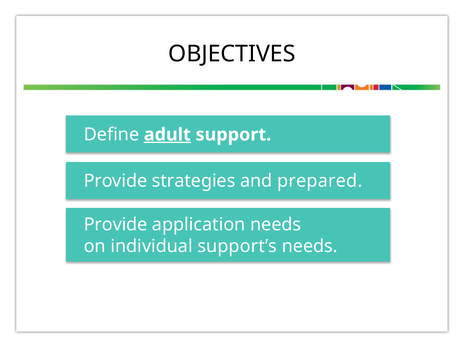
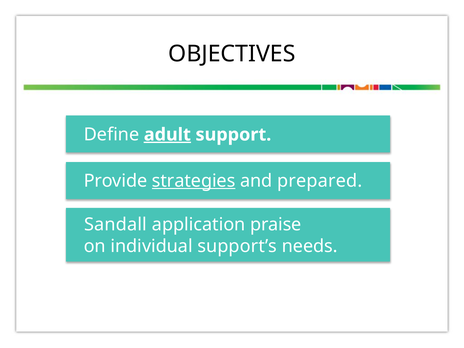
strategies underline: none -> present
Provide at (116, 225): Provide -> Sandall
application needs: needs -> praise
